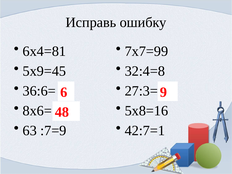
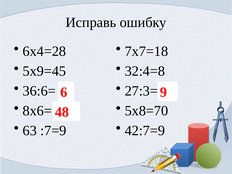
6х4=81: 6х4=81 -> 6х4=28
7х7=99: 7х7=99 -> 7х7=18
5х8=16: 5х8=16 -> 5х8=70
42:7=1: 42:7=1 -> 42:7=9
